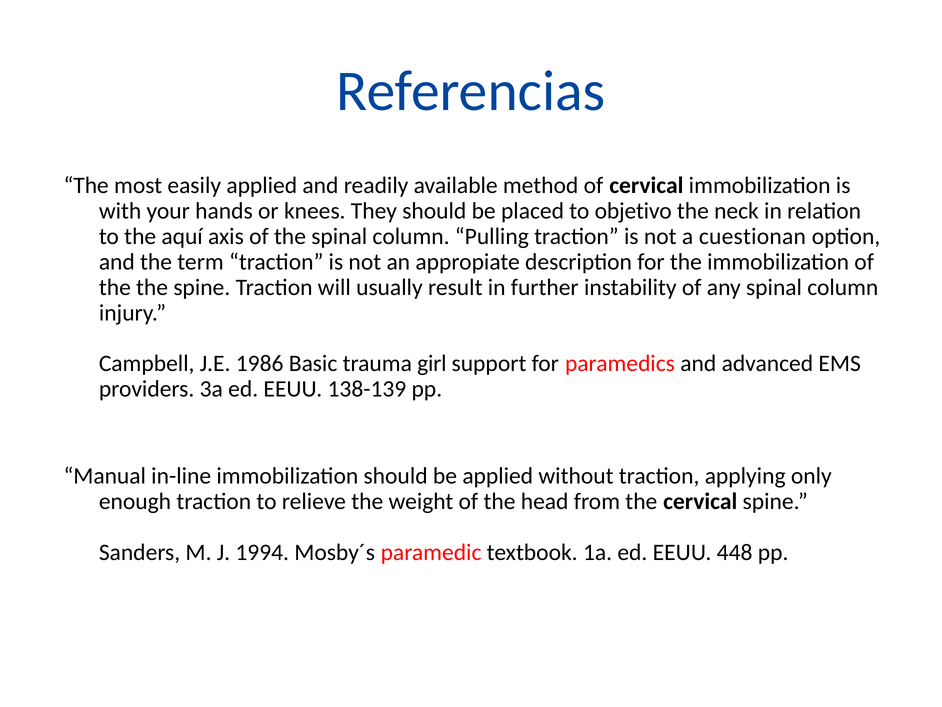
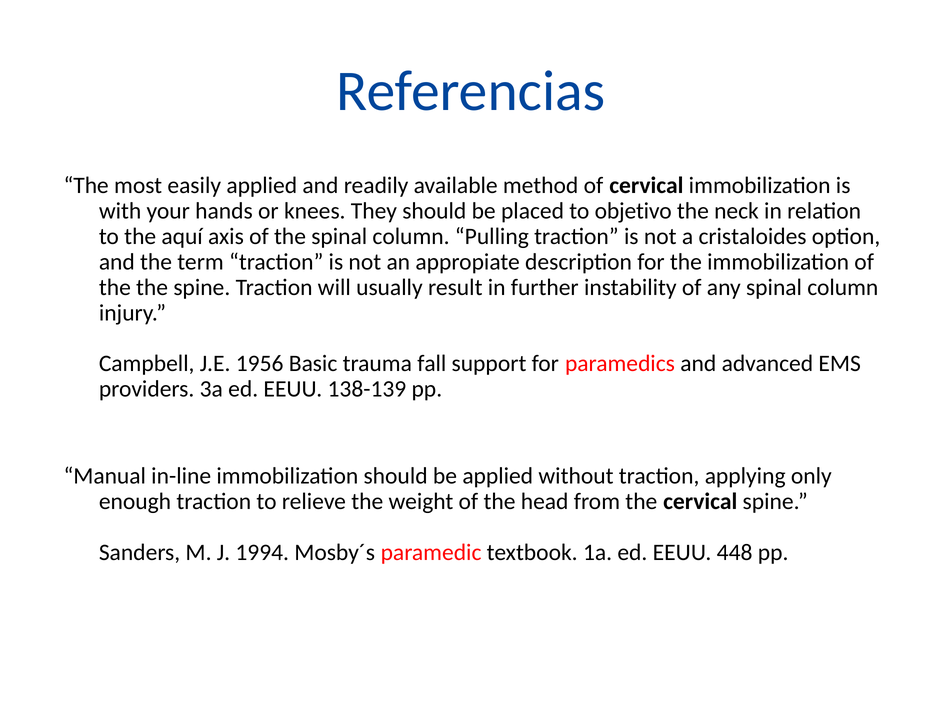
cuestionan: cuestionan -> cristaloides
1986: 1986 -> 1956
girl: girl -> fall
